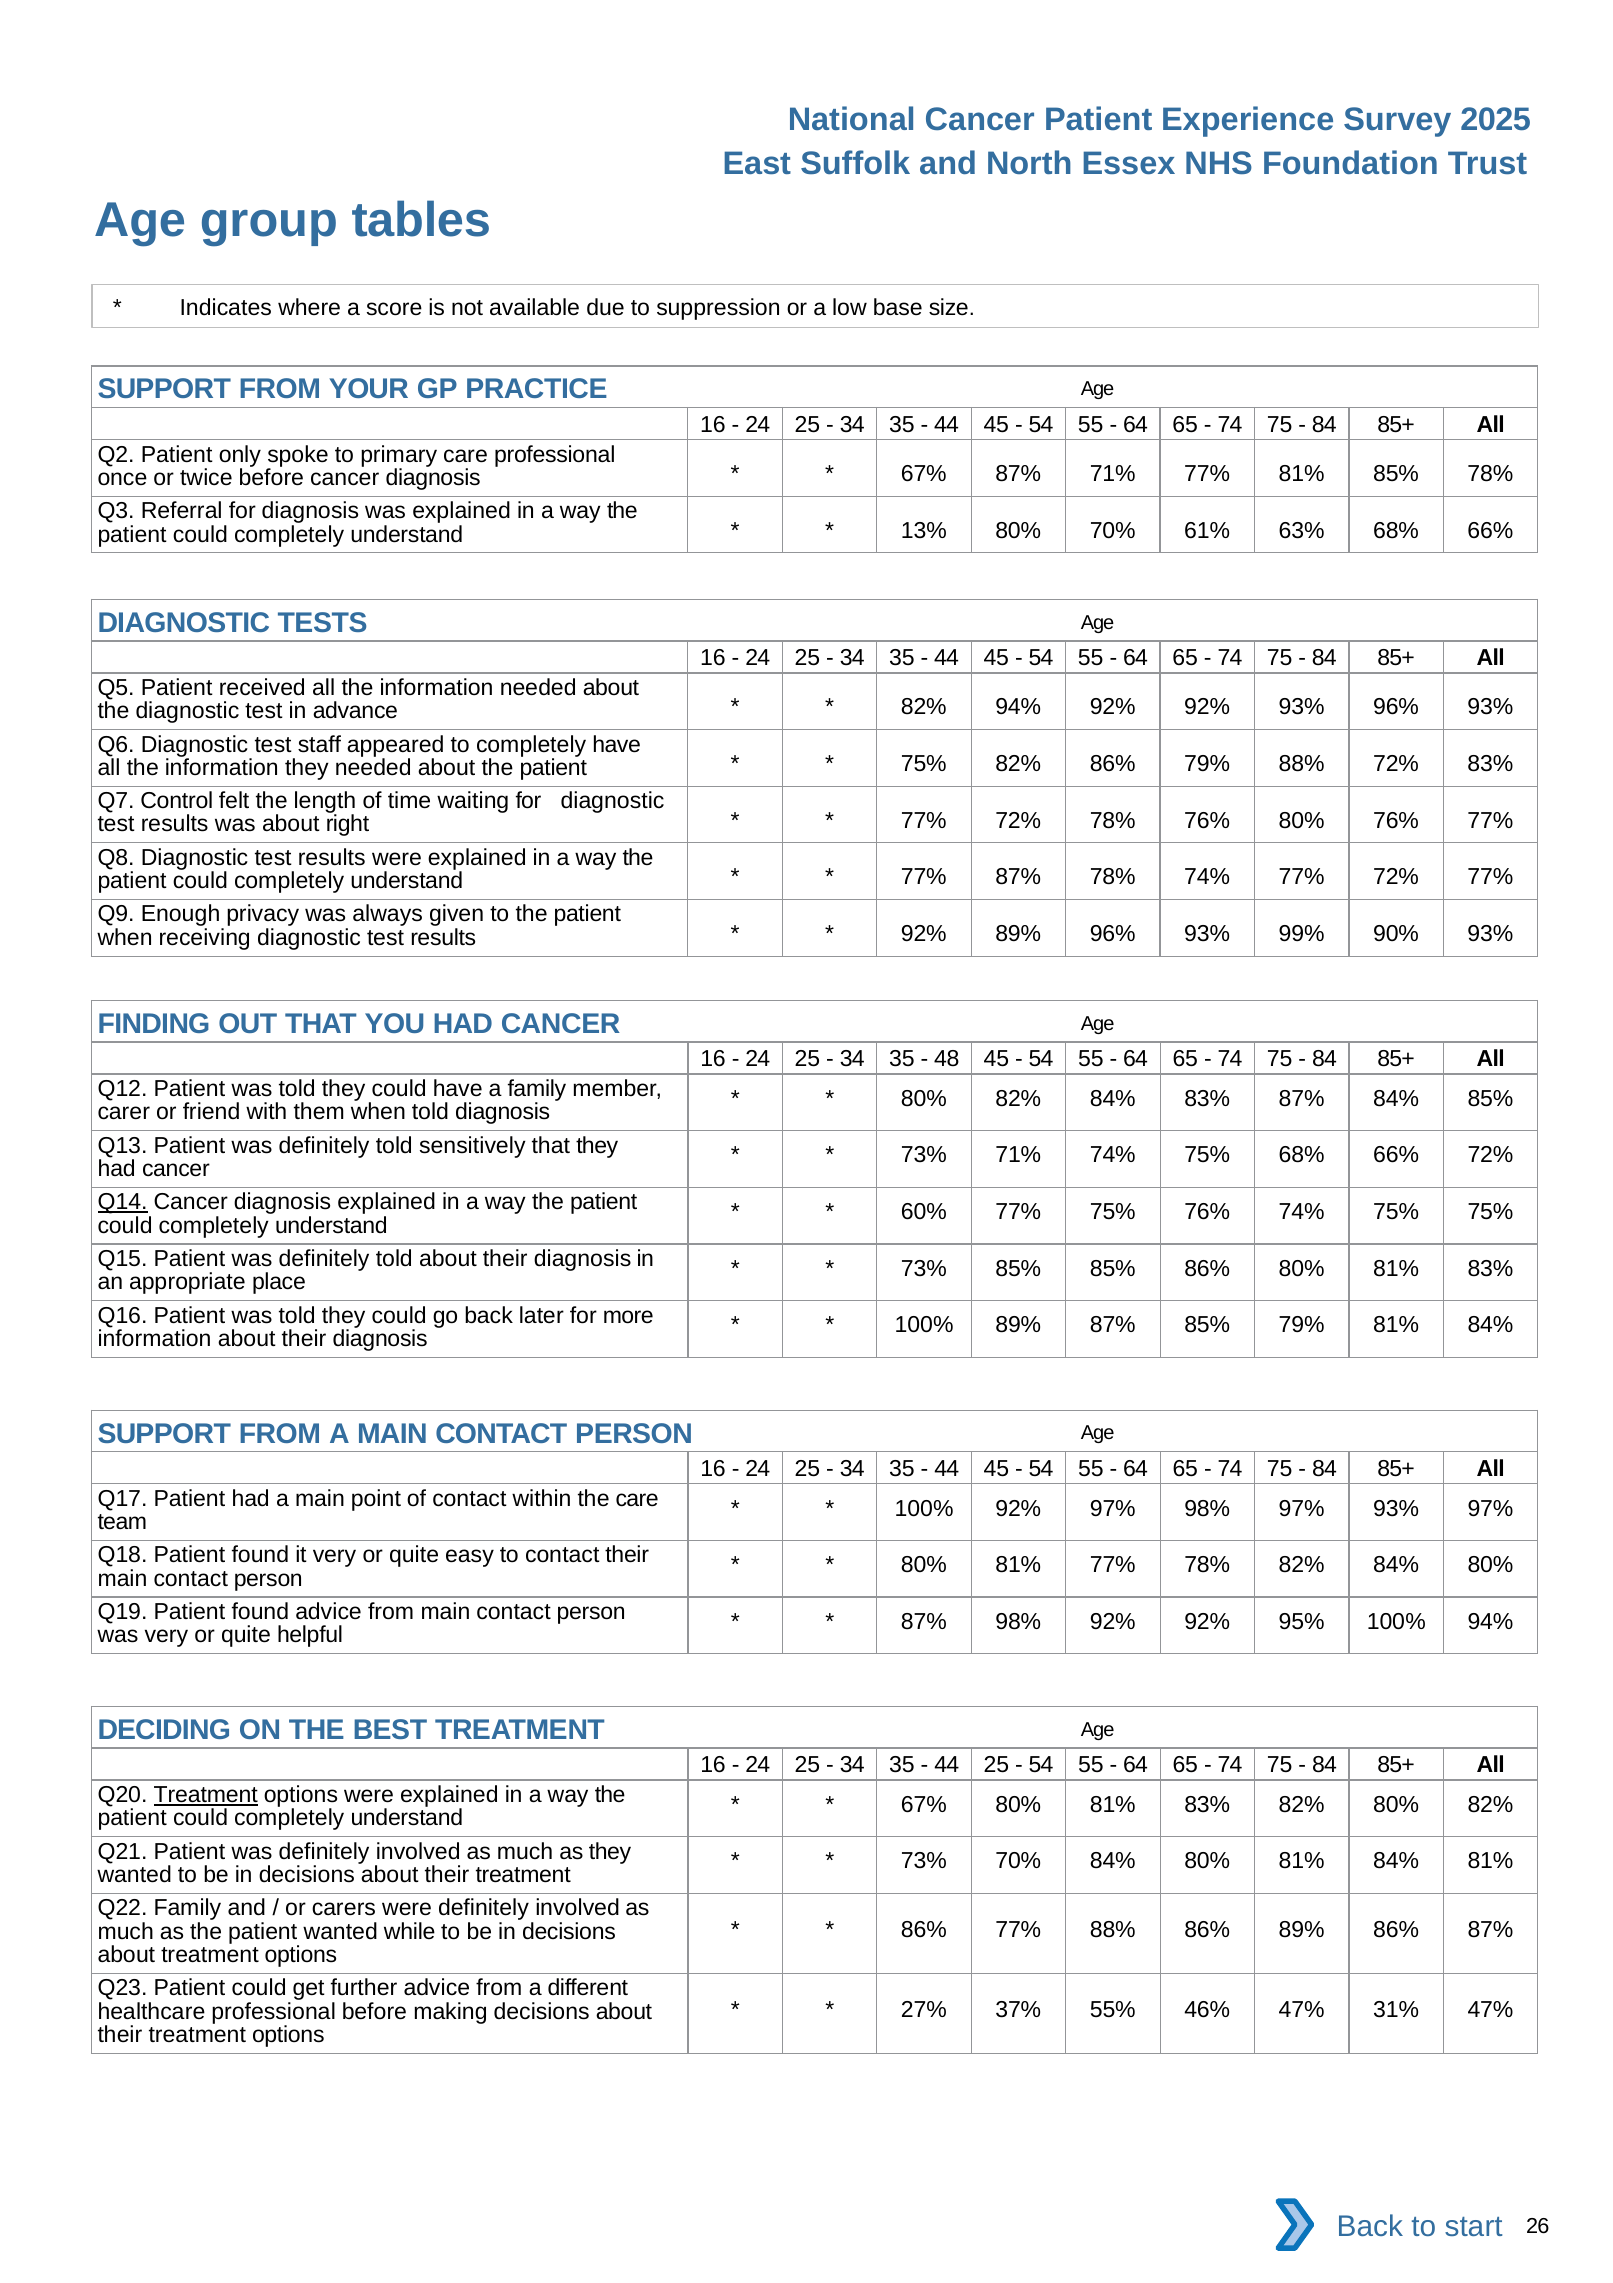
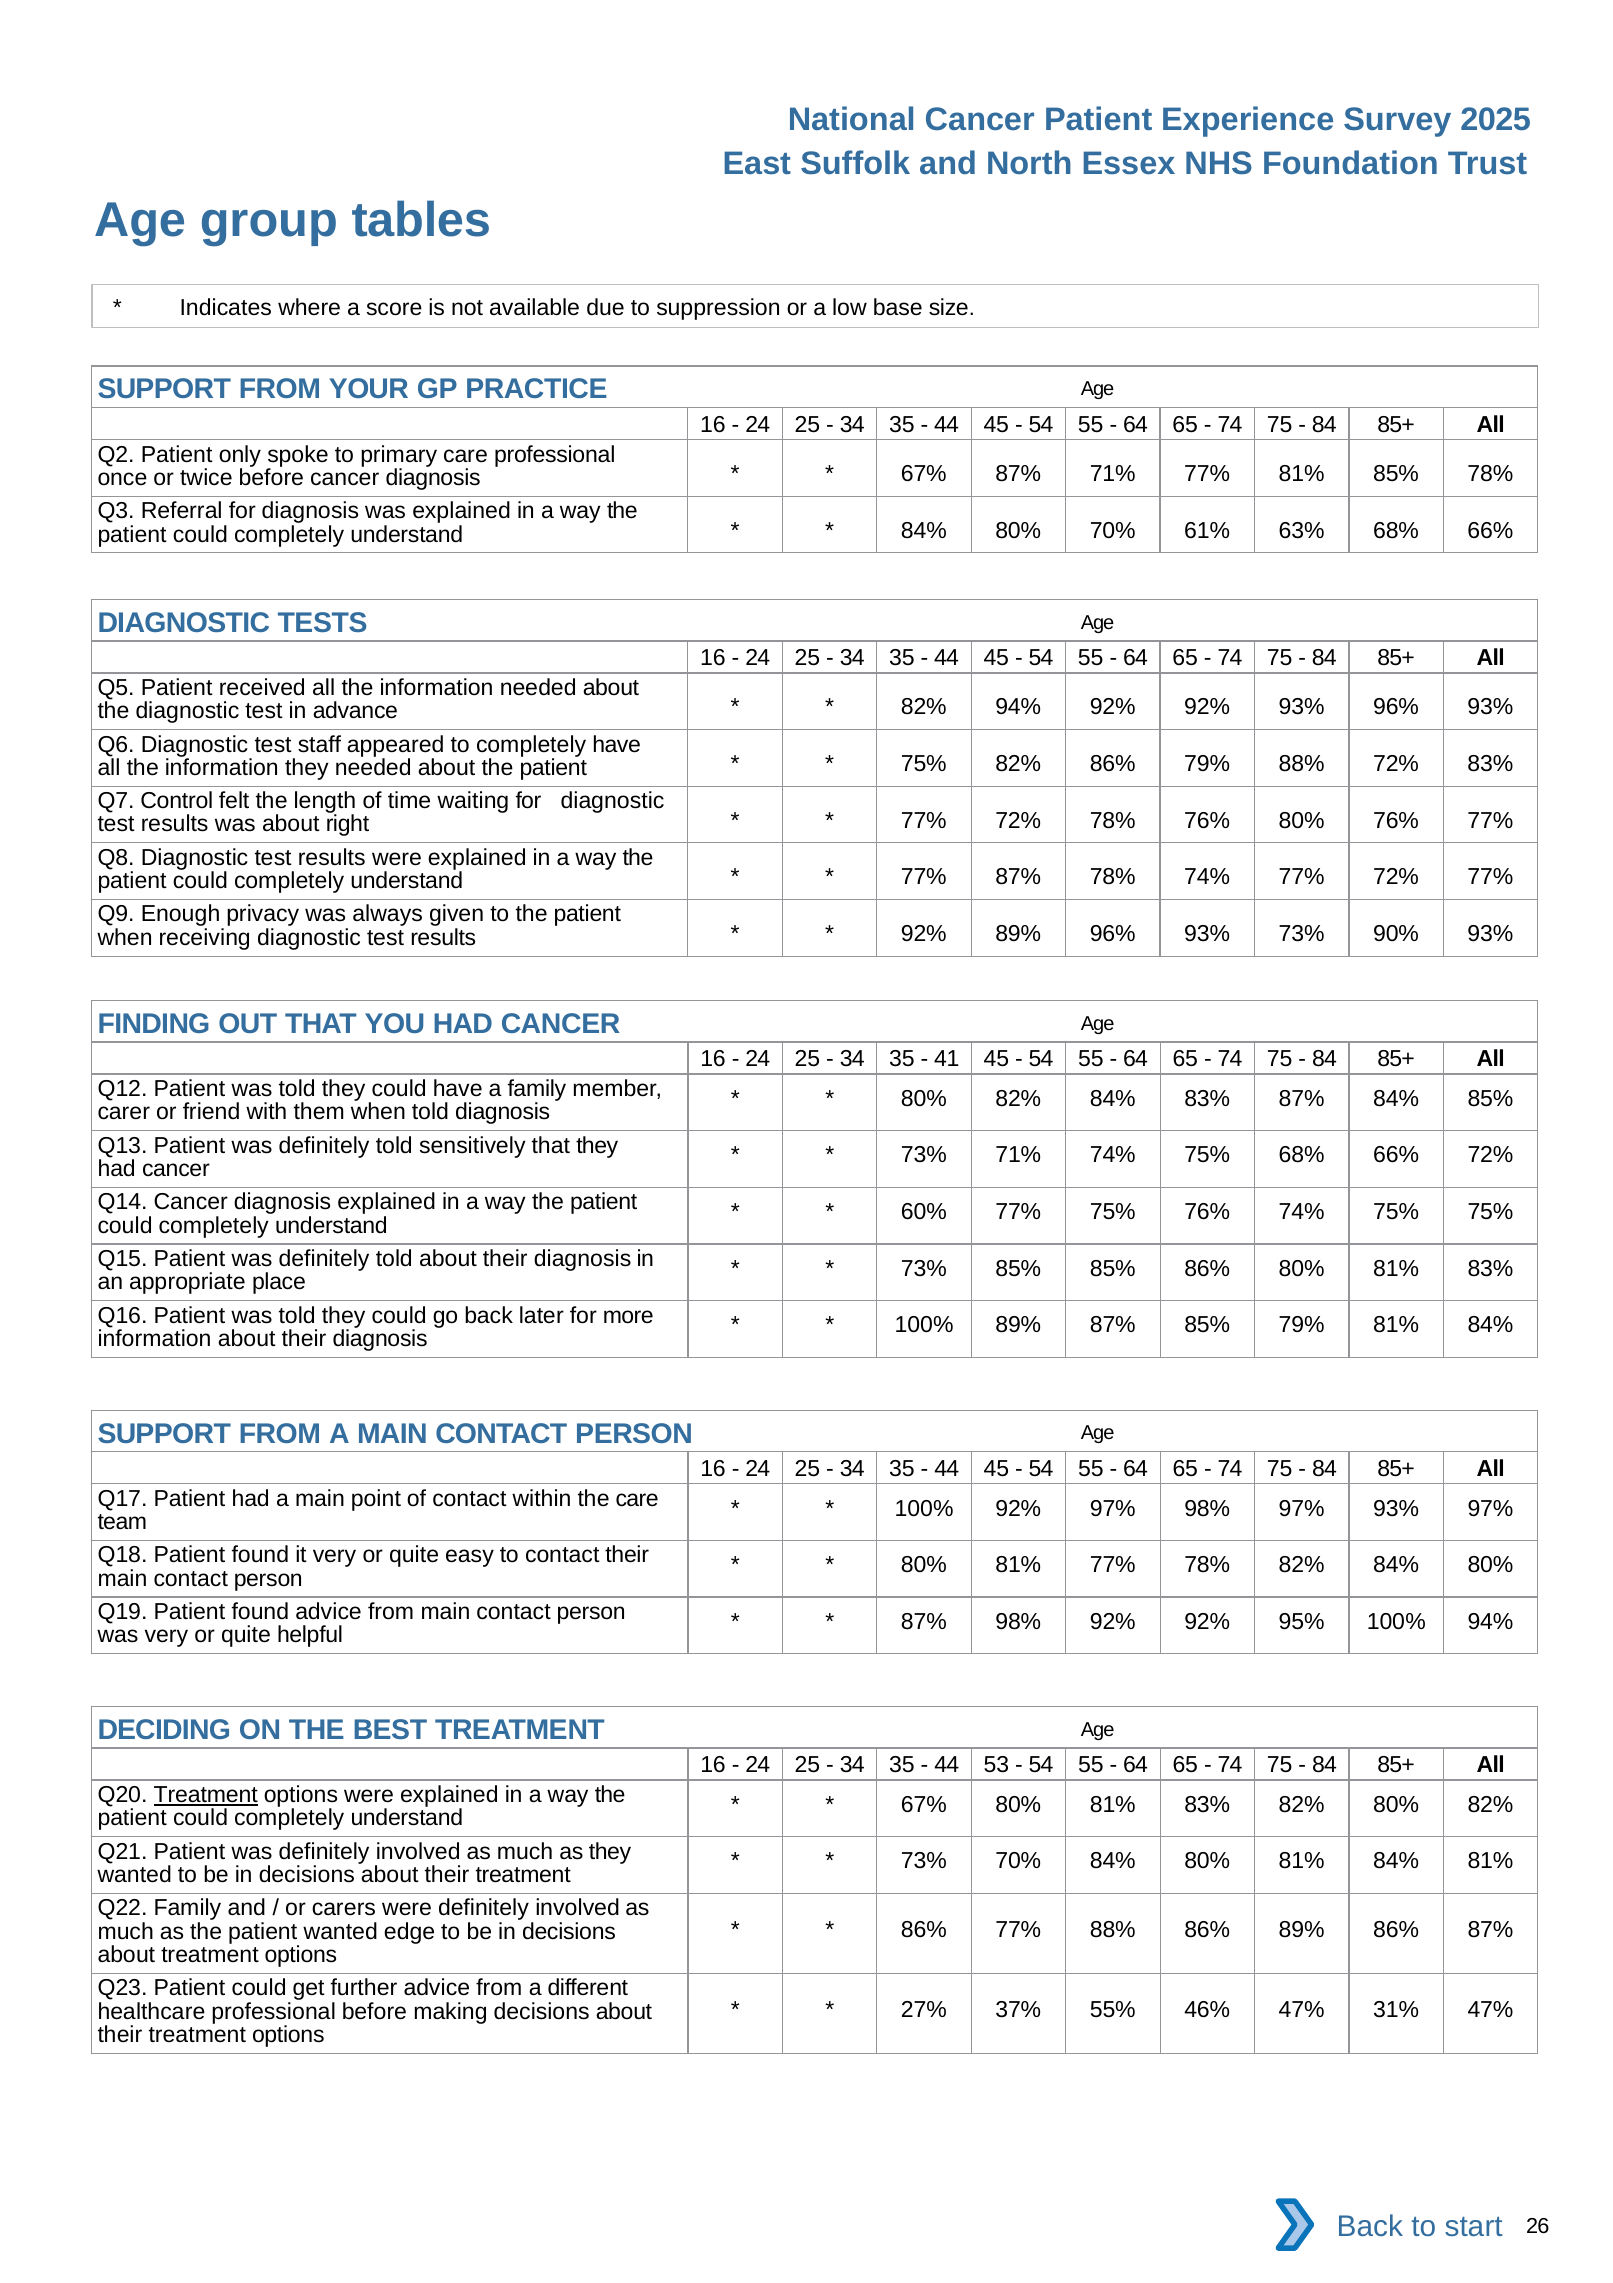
13% at (924, 530): 13% -> 84%
93% 99%: 99% -> 73%
48: 48 -> 41
Q14 underline: present -> none
44 25: 25 -> 53
while: while -> edge
